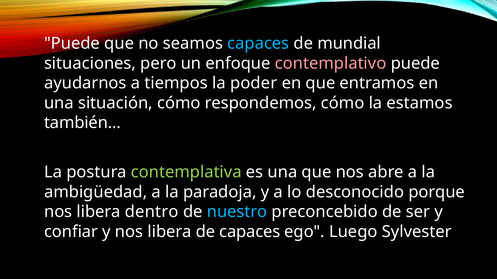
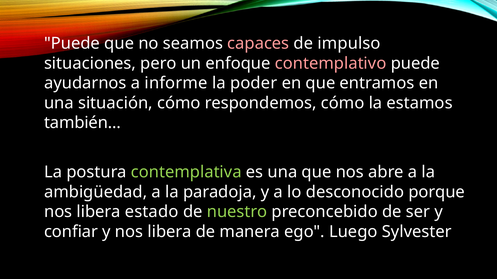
capaces at (258, 44) colour: light blue -> pink
mundial: mundial -> impulso
tiempos: tiempos -> informe
dentro: dentro -> estado
nuestro colour: light blue -> light green
de capaces: capaces -> manera
